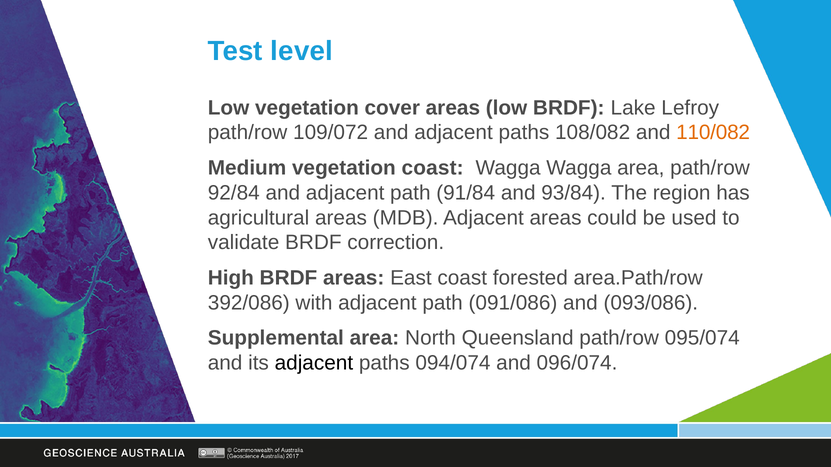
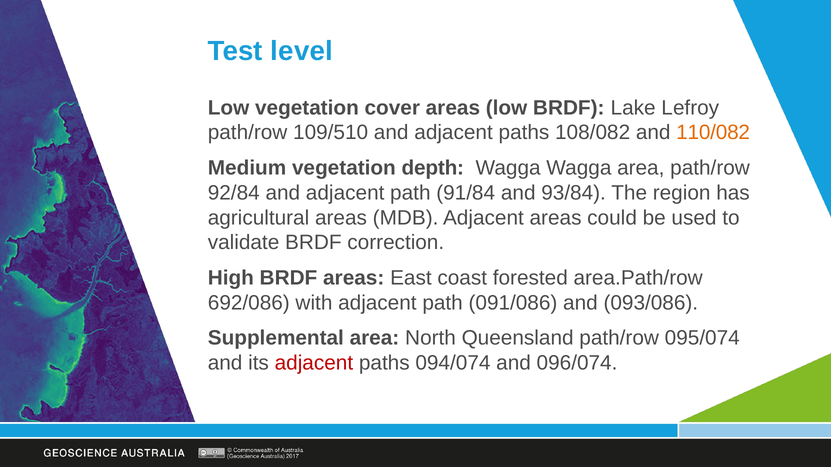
109/072: 109/072 -> 109/510
vegetation coast: coast -> depth
392/086: 392/086 -> 692/086
adjacent at (314, 363) colour: black -> red
